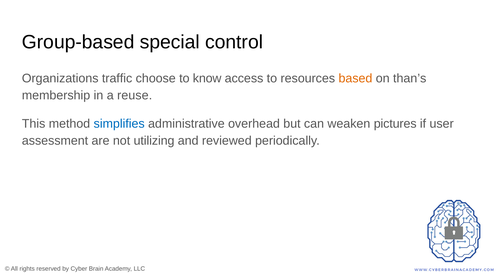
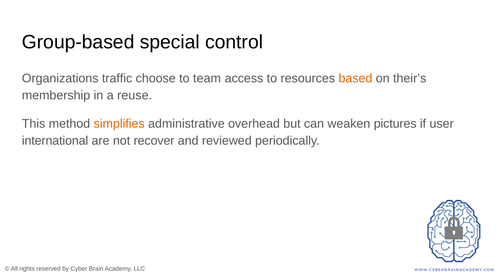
know: know -> team
than’s: than’s -> their’s
simplifies colour: blue -> orange
assessment: assessment -> international
utilizing: utilizing -> recover
